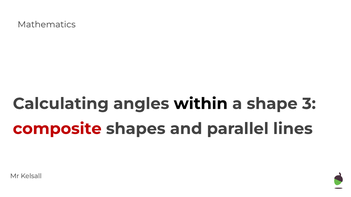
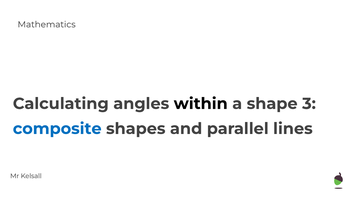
composite colour: red -> blue
